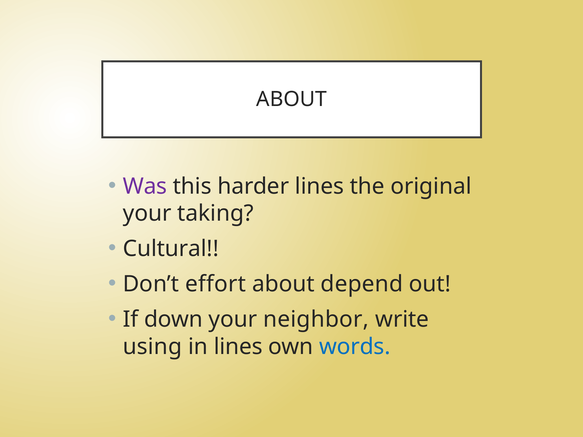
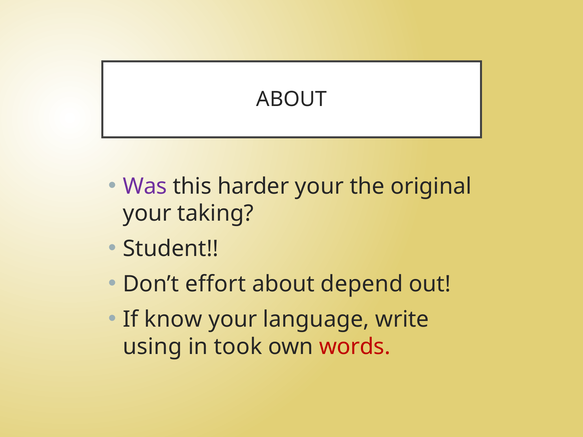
harder lines: lines -> your
Cultural: Cultural -> Student
down: down -> know
neighbor: neighbor -> language
in lines: lines -> took
words colour: blue -> red
